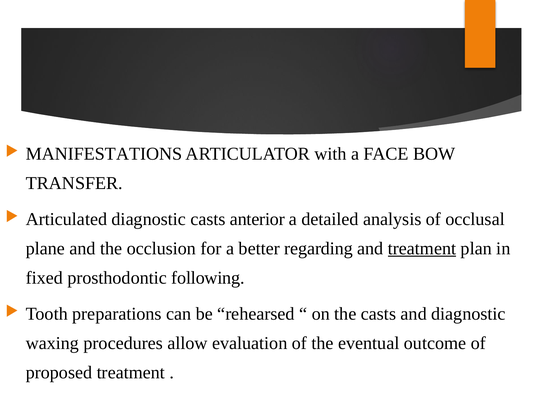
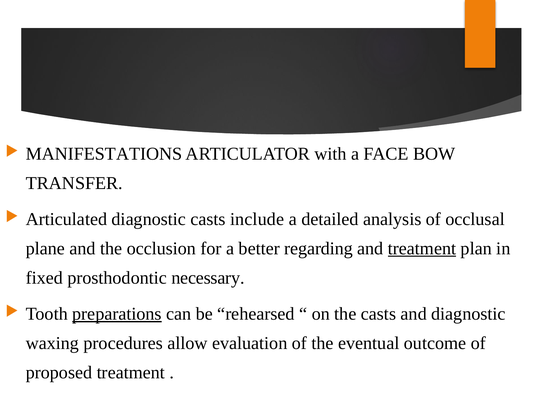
anterior: anterior -> include
following: following -> necessary
preparations underline: none -> present
